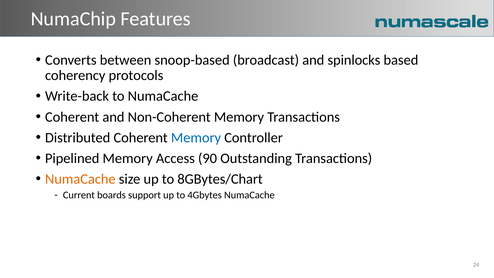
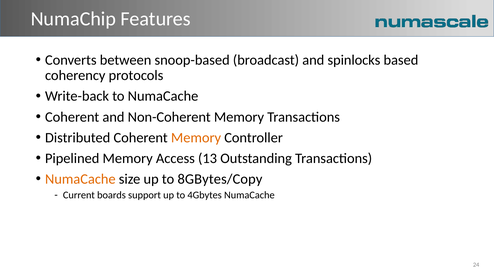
Memory at (196, 138) colour: blue -> orange
90: 90 -> 13
8GBytes/Chart: 8GBytes/Chart -> 8GBytes/Copy
